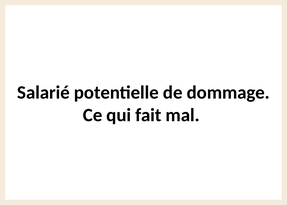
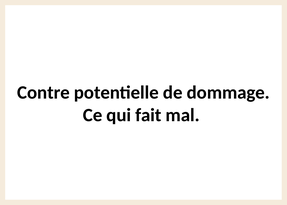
Salarié: Salarié -> Contre
